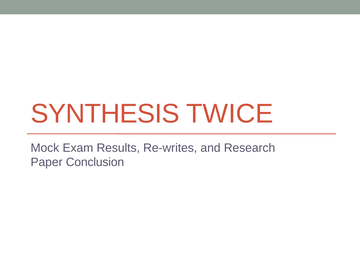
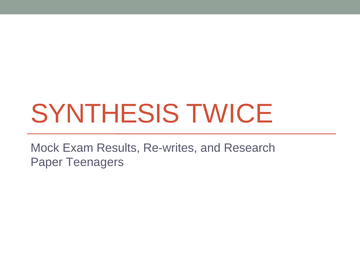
Conclusion: Conclusion -> Teenagers
